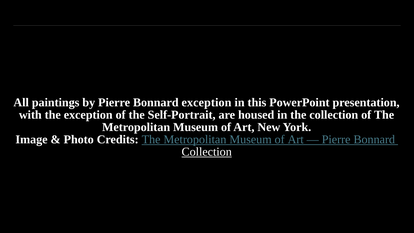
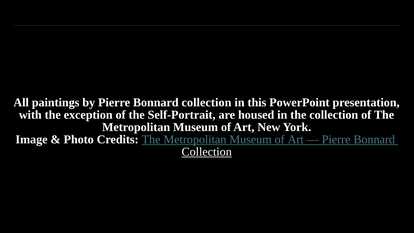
by Pierre Bonnard exception: exception -> collection
